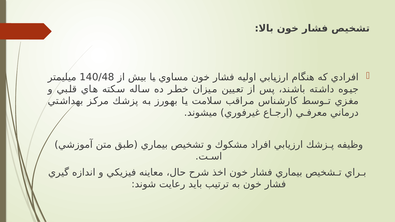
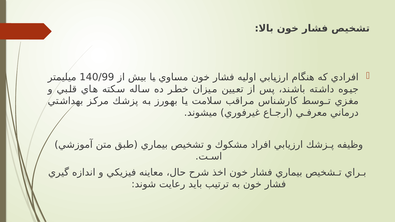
140/48: 140/48 -> 140/99
